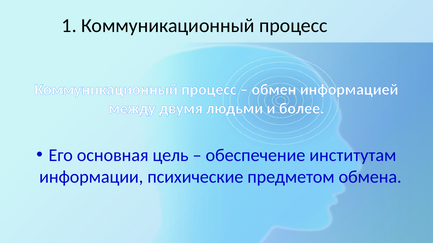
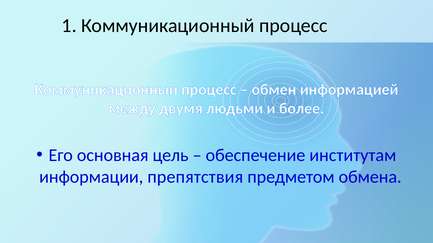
психические: психические -> препятствия
